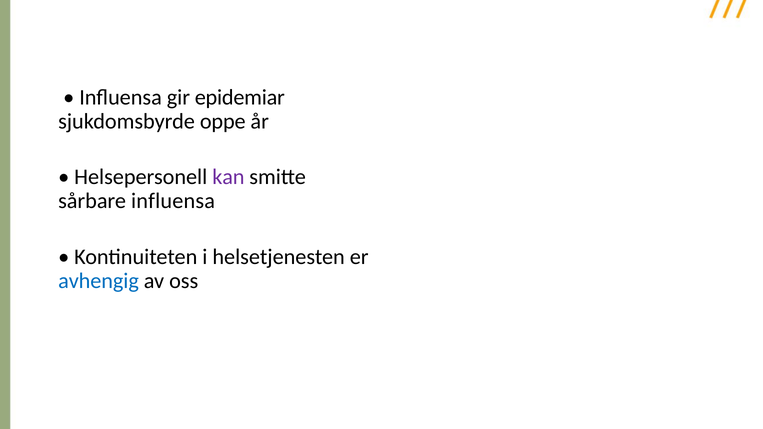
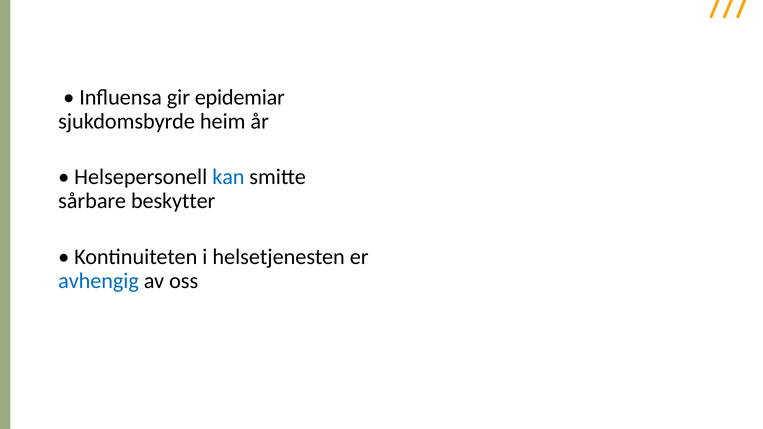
oppe: oppe -> heim
kan colour: purple -> blue
sårbare influensa: influensa -> beskytter
